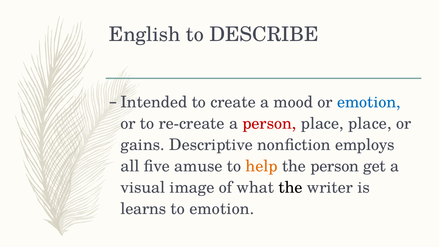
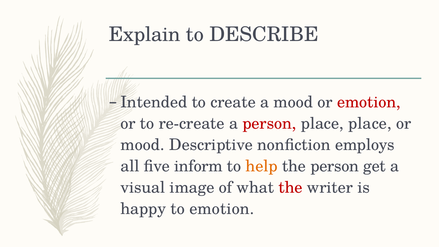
English: English -> Explain
emotion at (369, 102) colour: blue -> red
gains at (143, 145): gains -> mood
amuse: amuse -> inform
the at (290, 188) colour: black -> red
learns: learns -> happy
